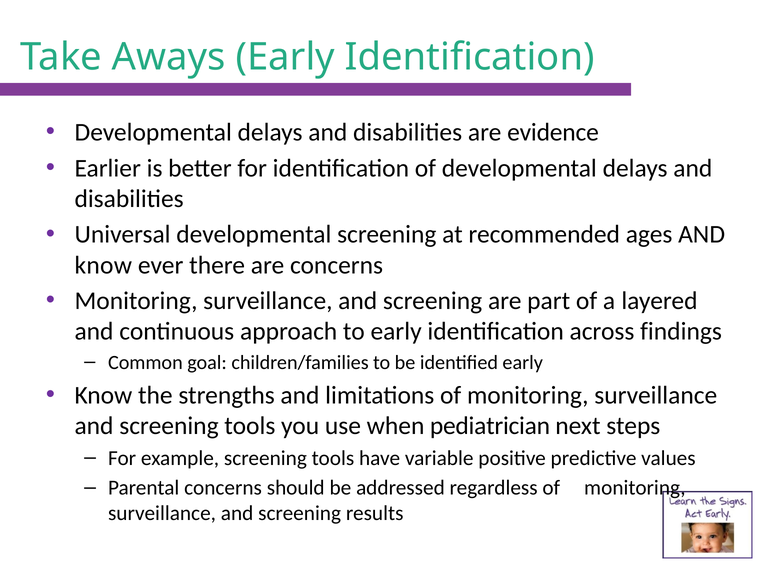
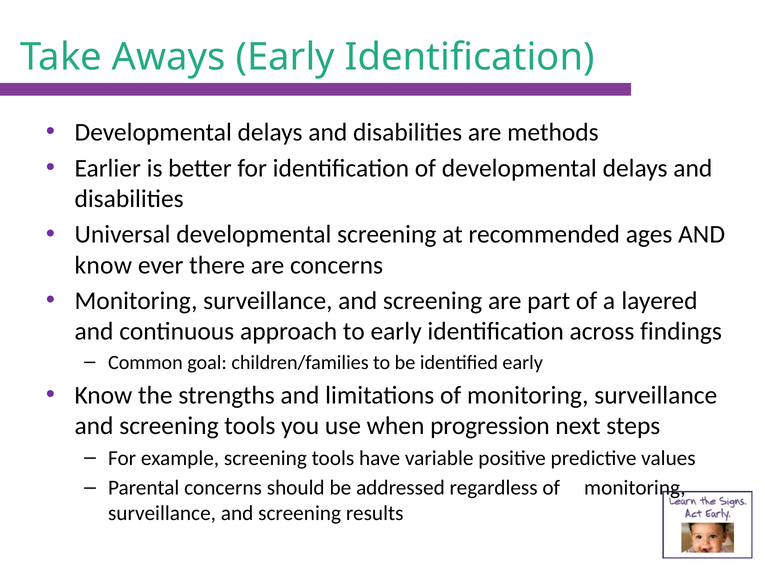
evidence: evidence -> methods
pediatrician: pediatrician -> progression
